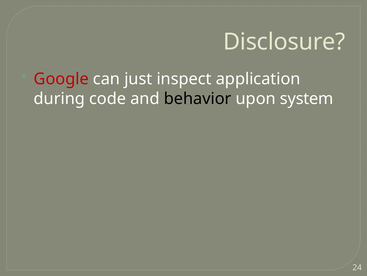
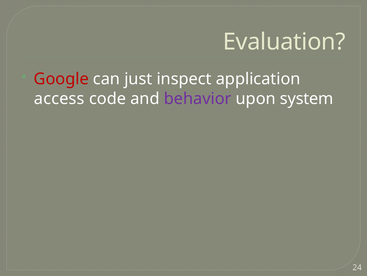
Disclosure: Disclosure -> Evaluation
during: during -> access
behavior colour: black -> purple
